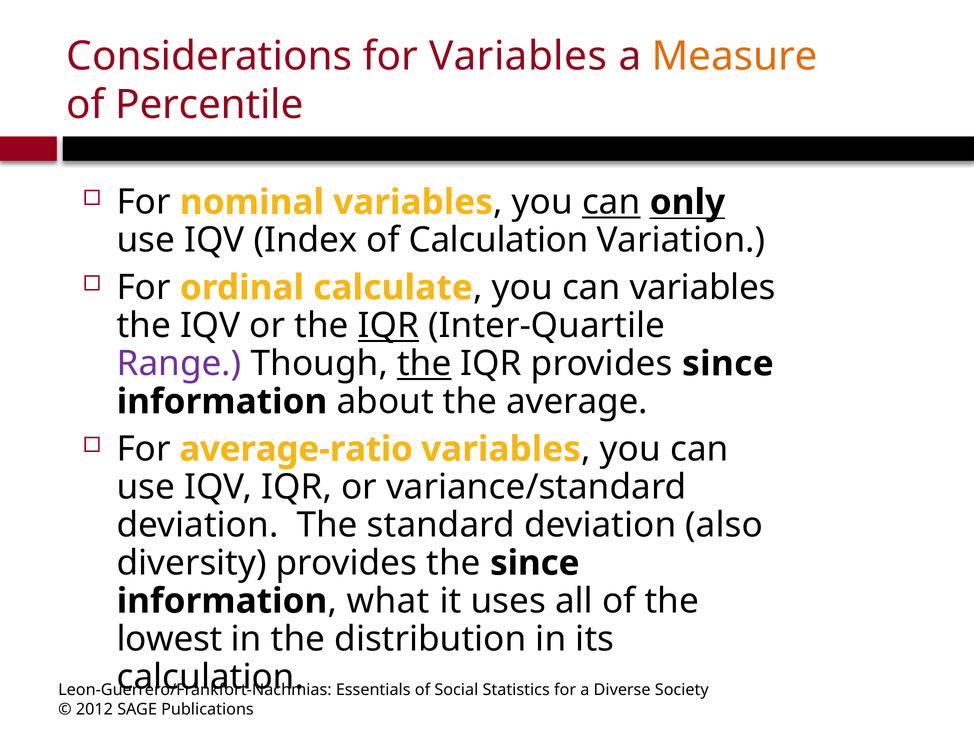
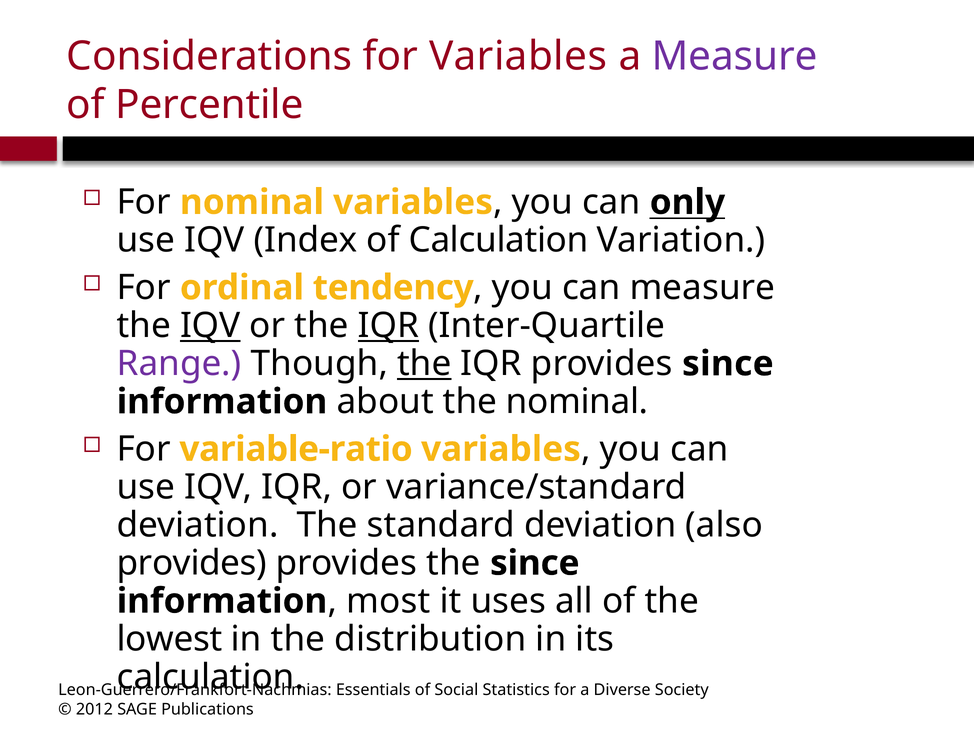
Measure at (735, 56) colour: orange -> purple
can at (611, 202) underline: present -> none
calculate: calculate -> tendency
can variables: variables -> measure
IQV at (210, 325) underline: none -> present
the average: average -> nominal
average-ratio: average-ratio -> variable-ratio
diversity at (192, 563): diversity -> provides
what: what -> most
